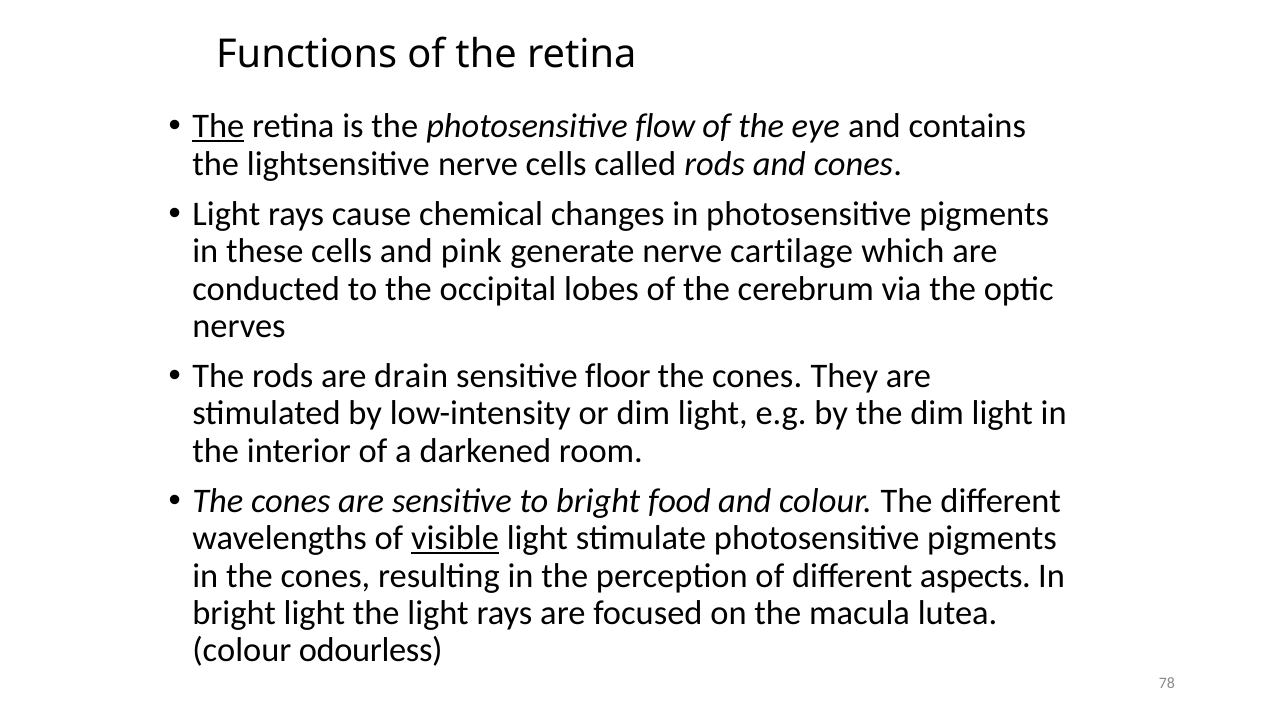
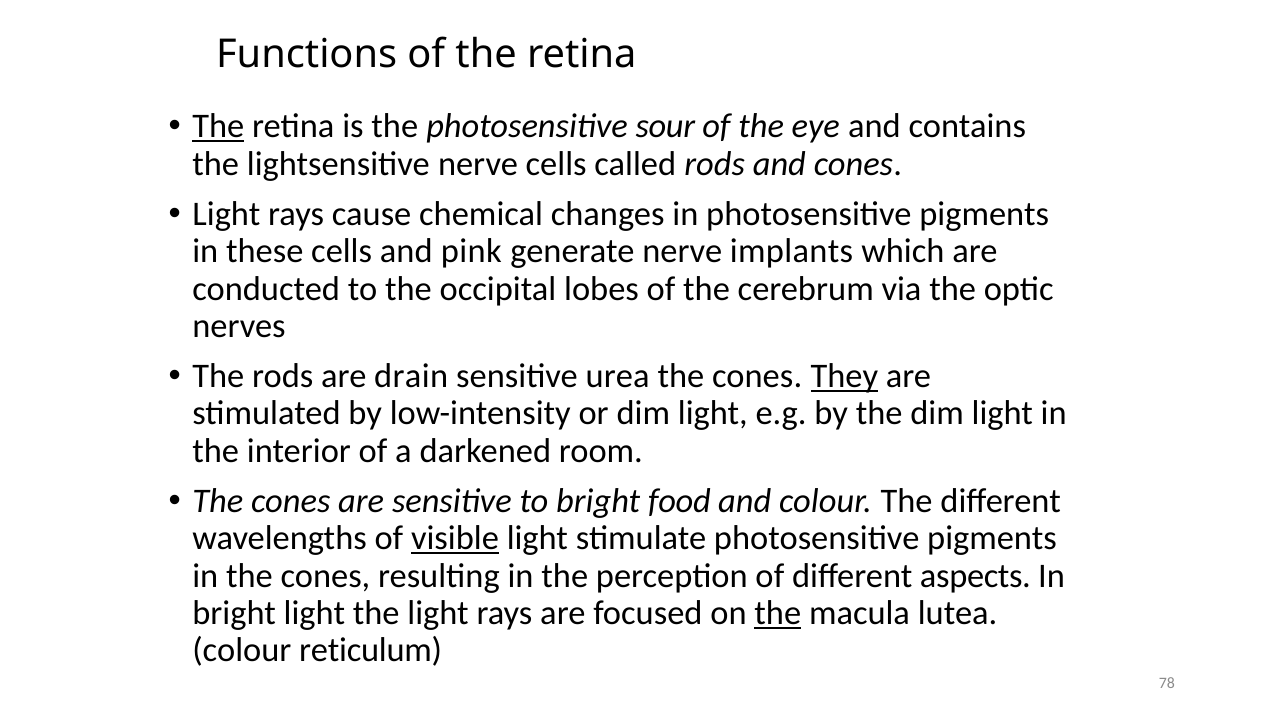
flow: flow -> sour
cartilage: cartilage -> implants
floor: floor -> urea
They underline: none -> present
the at (778, 612) underline: none -> present
odourless: odourless -> reticulum
